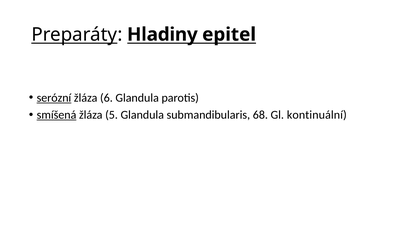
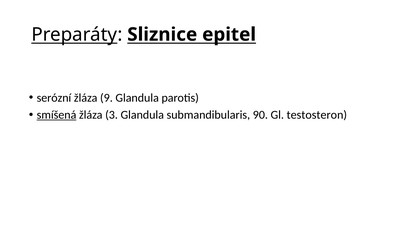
Hladiny: Hladiny -> Sliznice
serózní underline: present -> none
6: 6 -> 9
5: 5 -> 3
68: 68 -> 90
kontinuální: kontinuální -> testosteron
